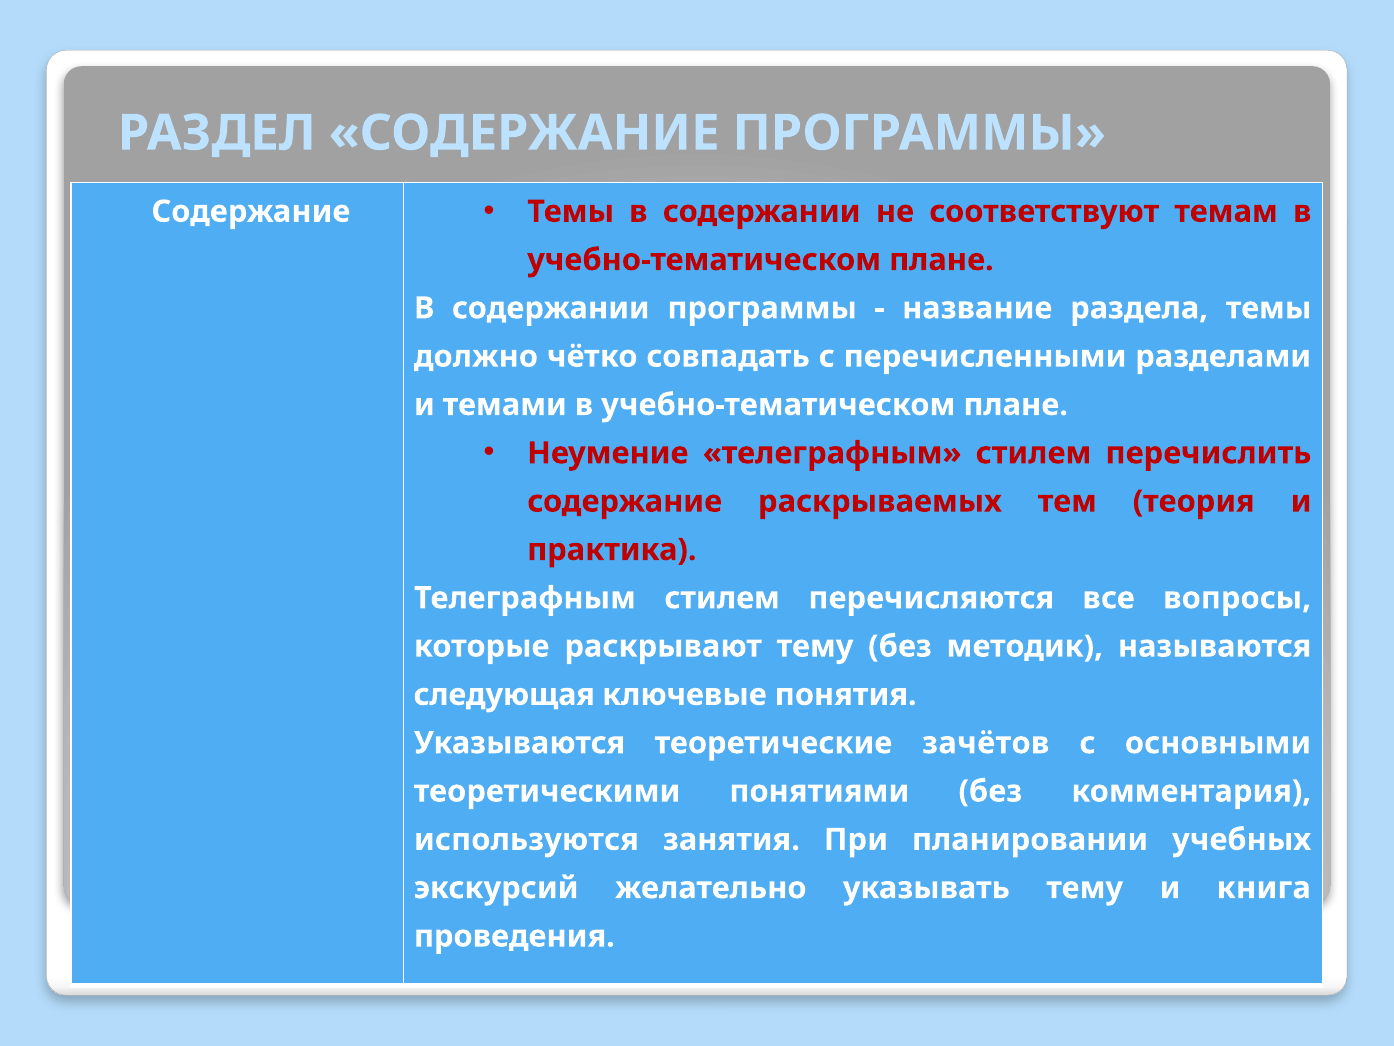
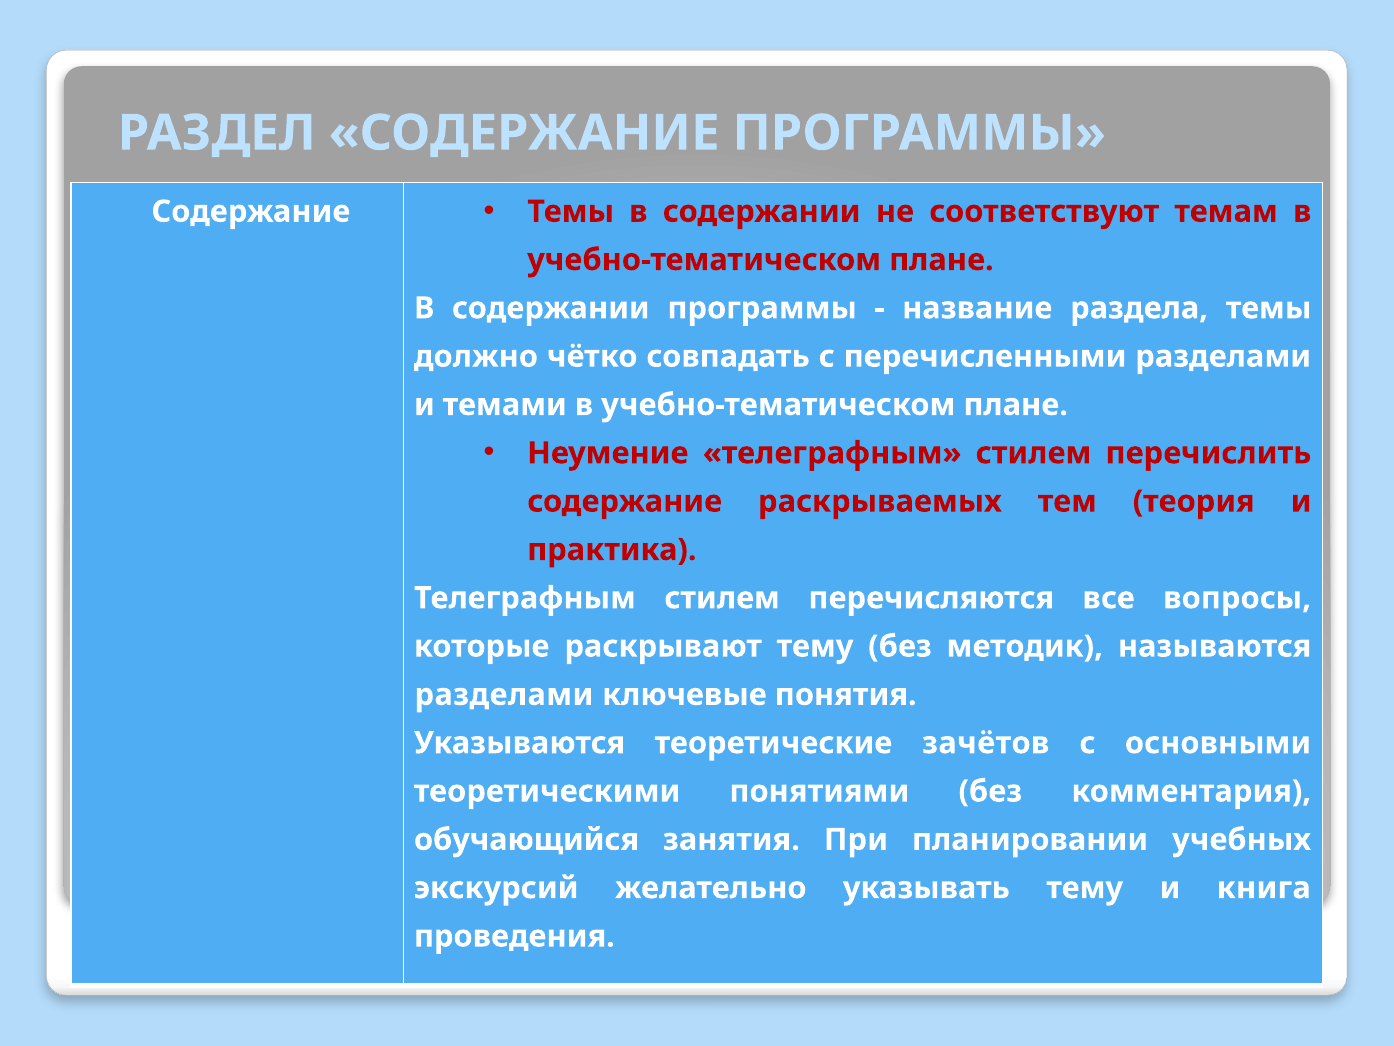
следующая at (504, 694): следующая -> разделами
используются: используются -> обучающийся
